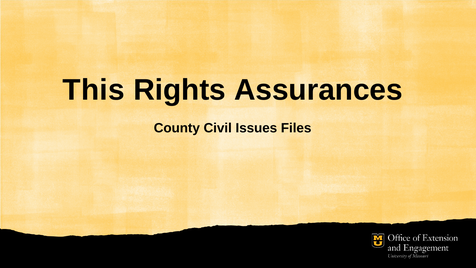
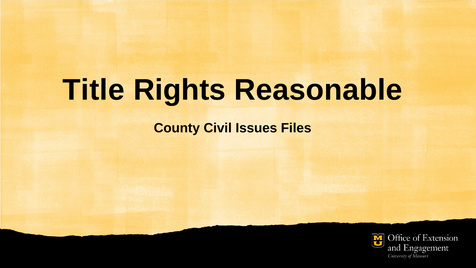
This: This -> Title
Assurances: Assurances -> Reasonable
